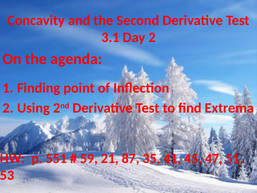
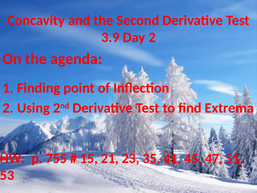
3.1: 3.1 -> 3.9
551: 551 -> 755
59: 59 -> 15
87: 87 -> 23
